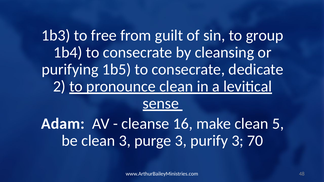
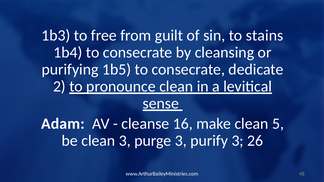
group: group -> stains
70: 70 -> 26
